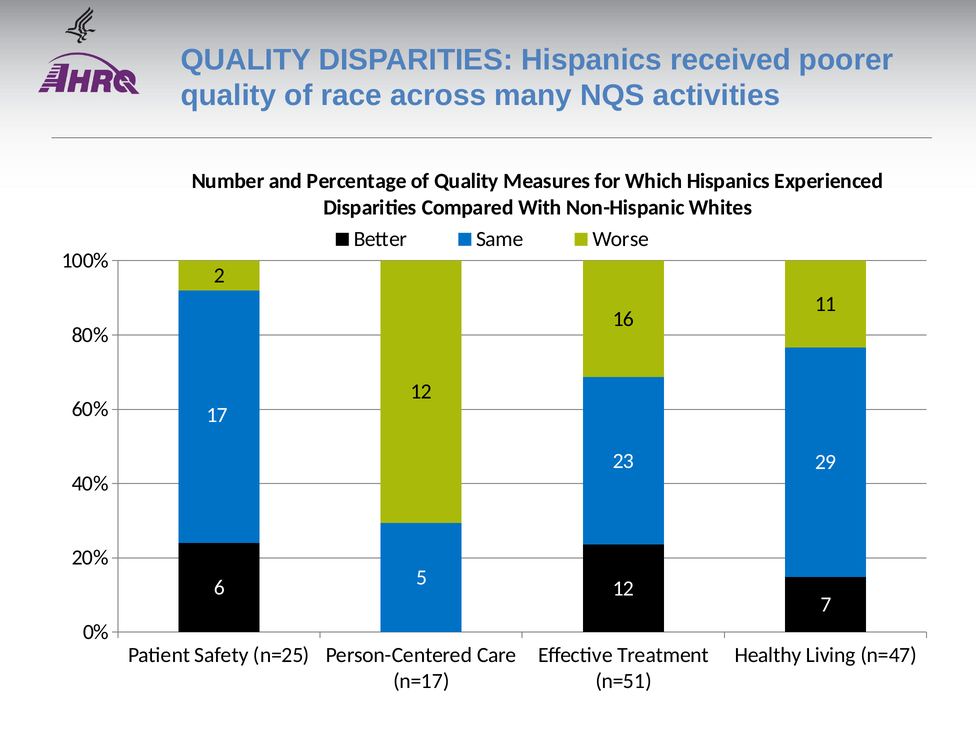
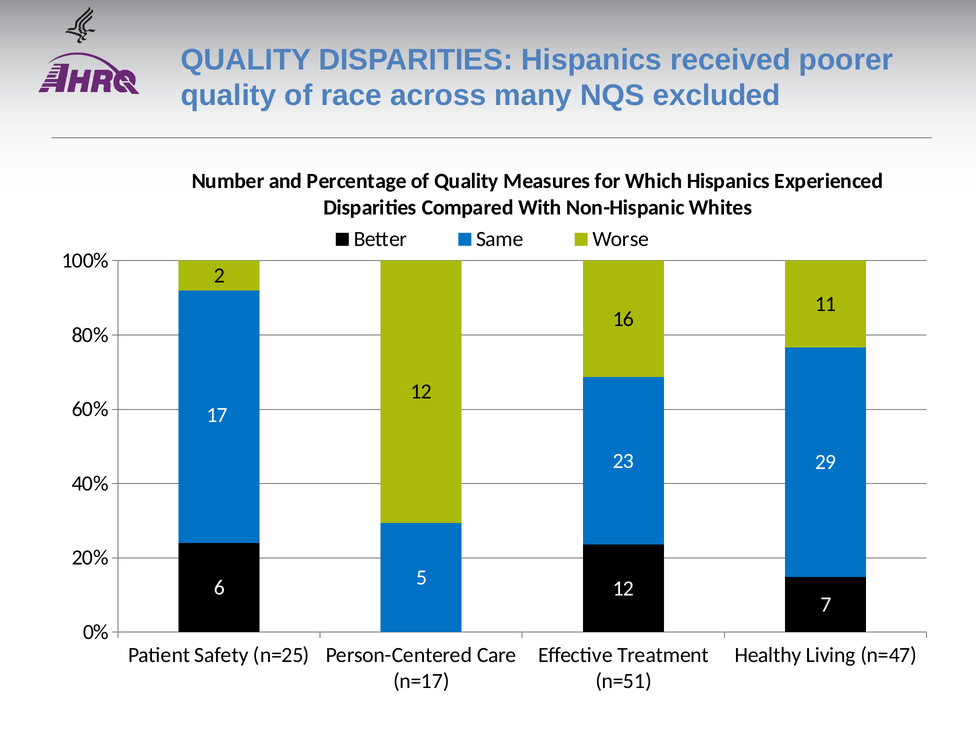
activities: activities -> excluded
